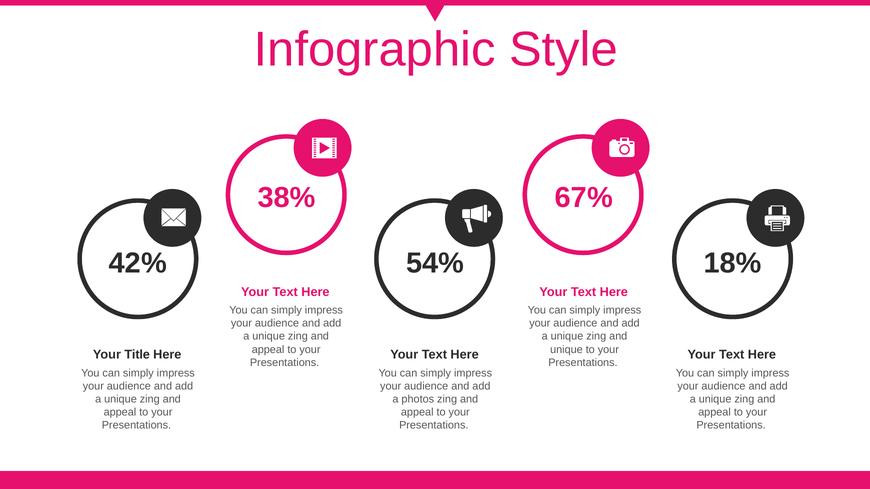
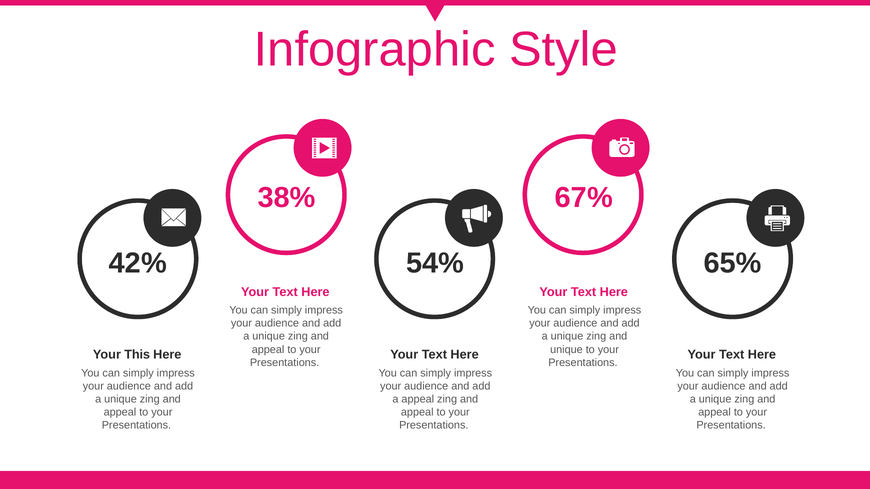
18%: 18% -> 65%
Title: Title -> This
a photos: photos -> appeal
